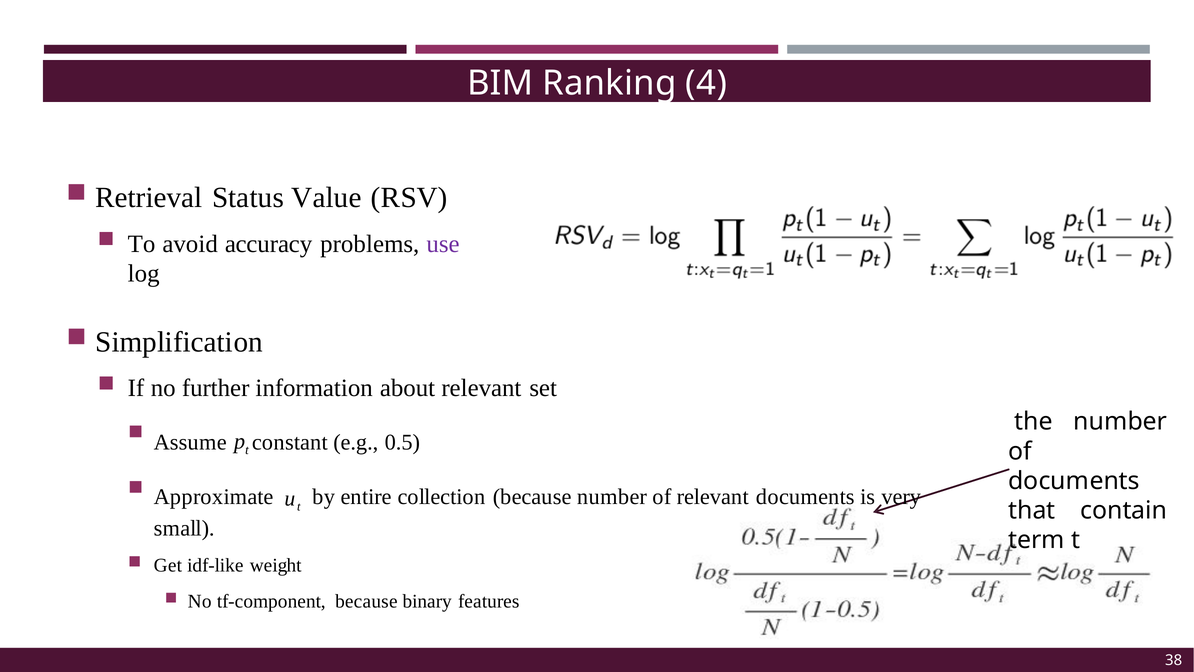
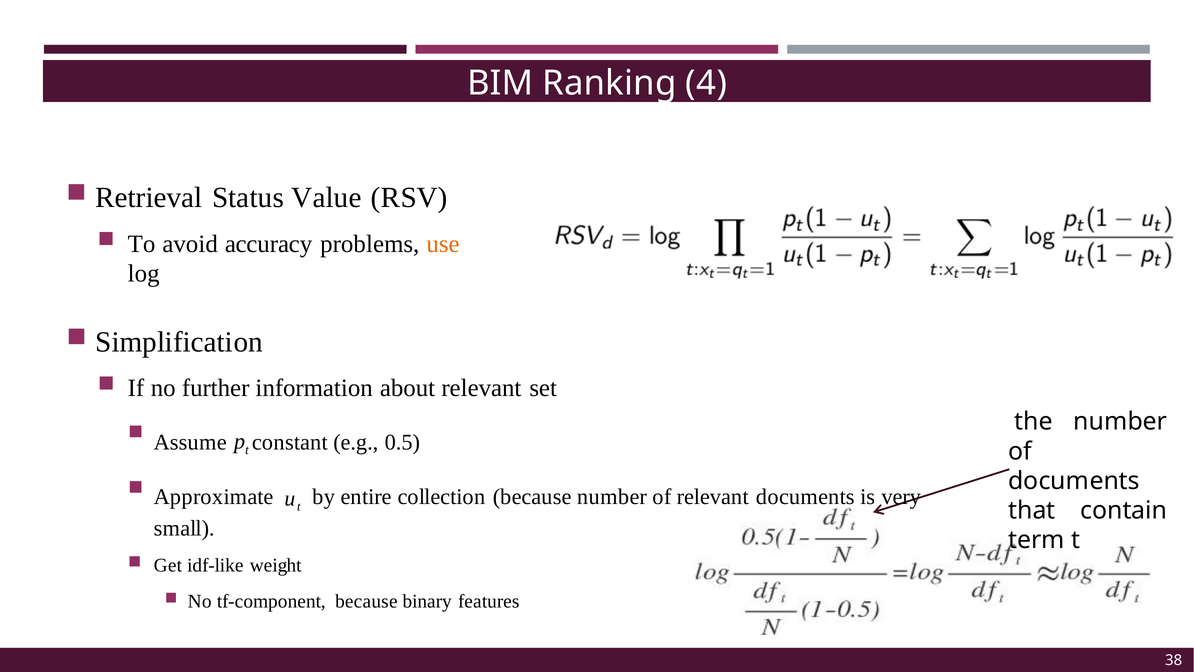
use colour: purple -> orange
